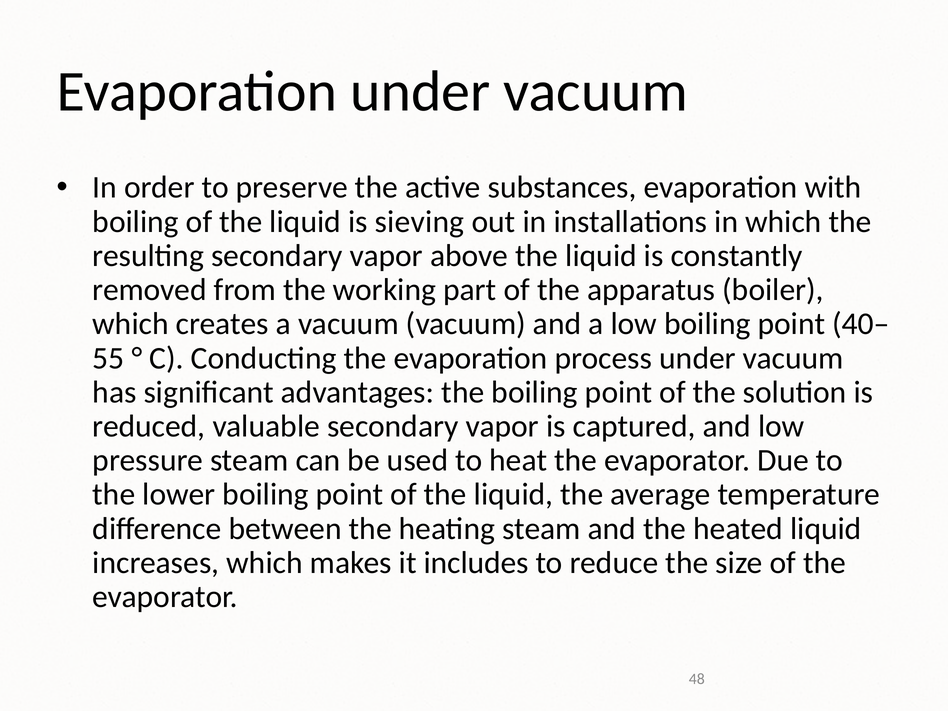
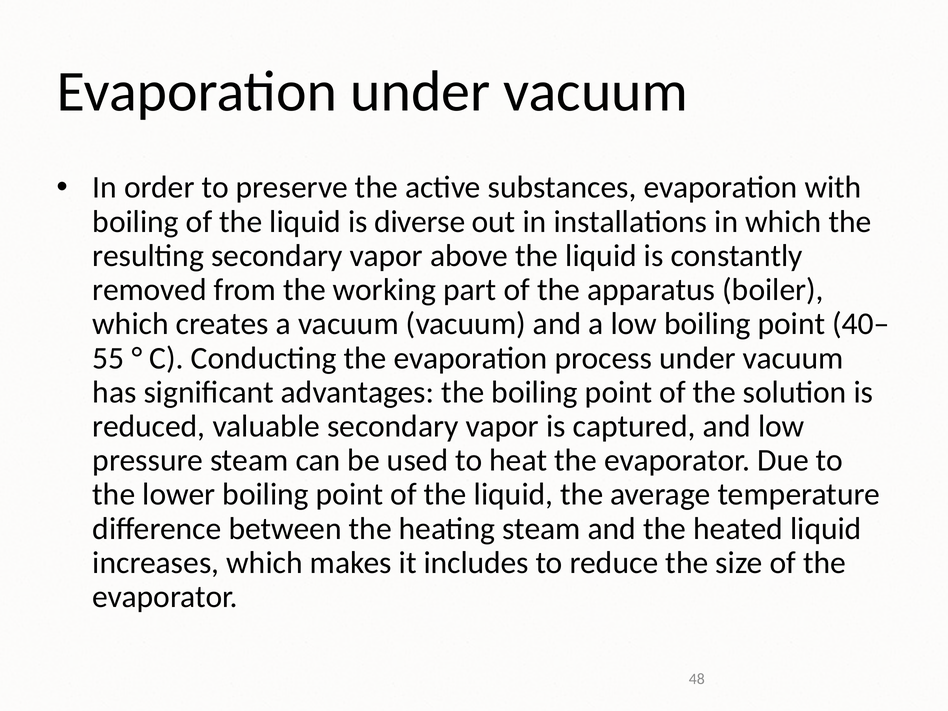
sieving: sieving -> diverse
